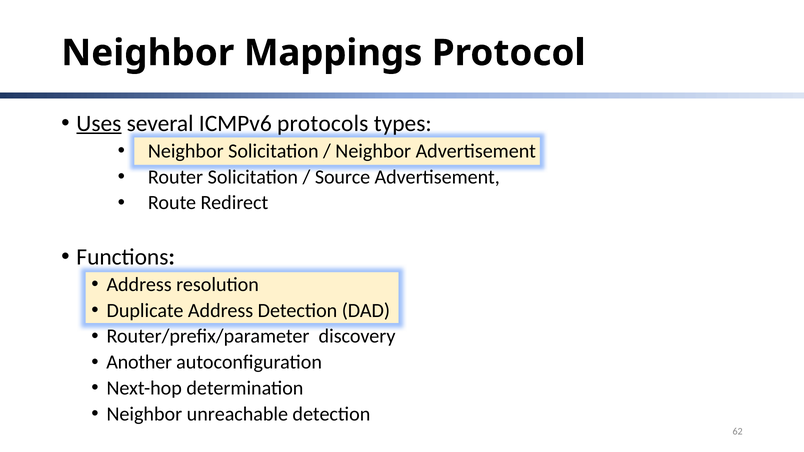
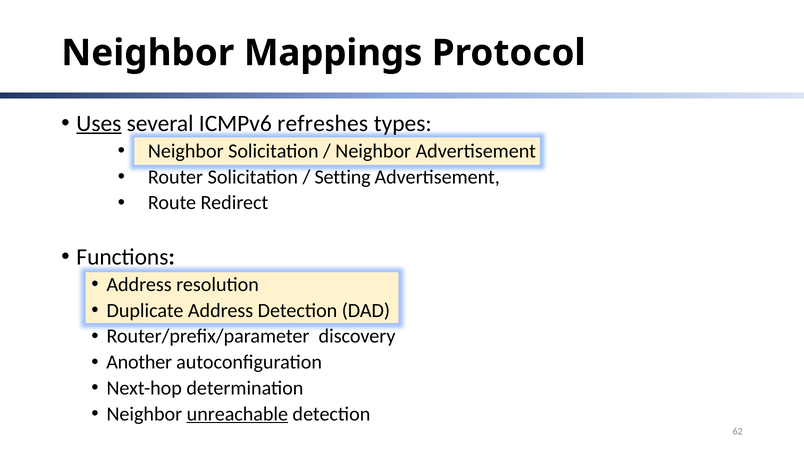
protocols: protocols -> refreshes
Source: Source -> Setting
unreachable underline: none -> present
